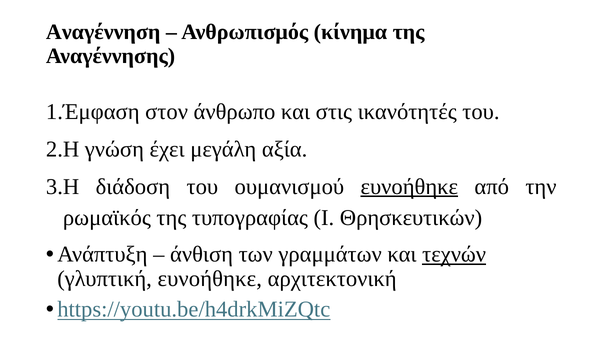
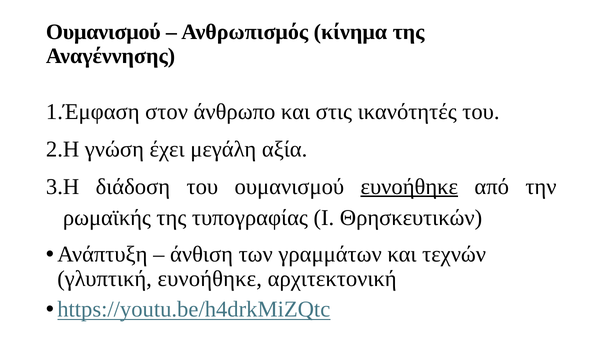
Αναγέννηση at (103, 32): Αναγέννηση -> Ουμανισμού
ρωμαϊκός: ρωμαϊκός -> ρωμαϊκής
τεχνών underline: present -> none
